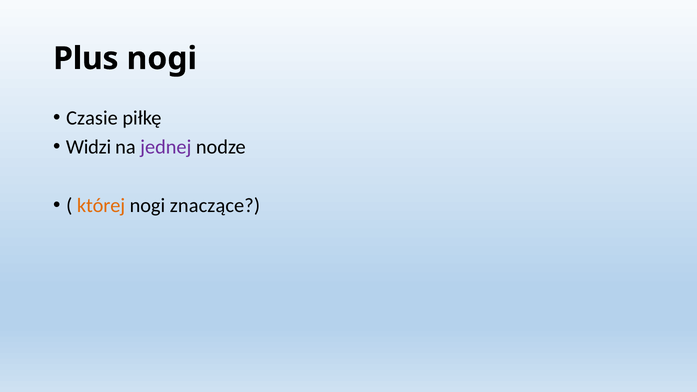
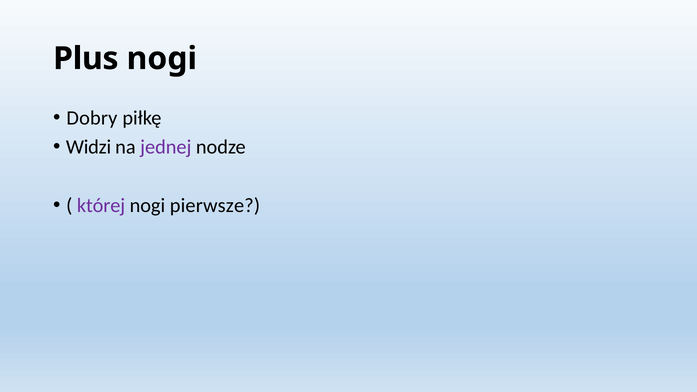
Czasie: Czasie -> Dobry
której colour: orange -> purple
znaczące: znaczące -> pierwsze
